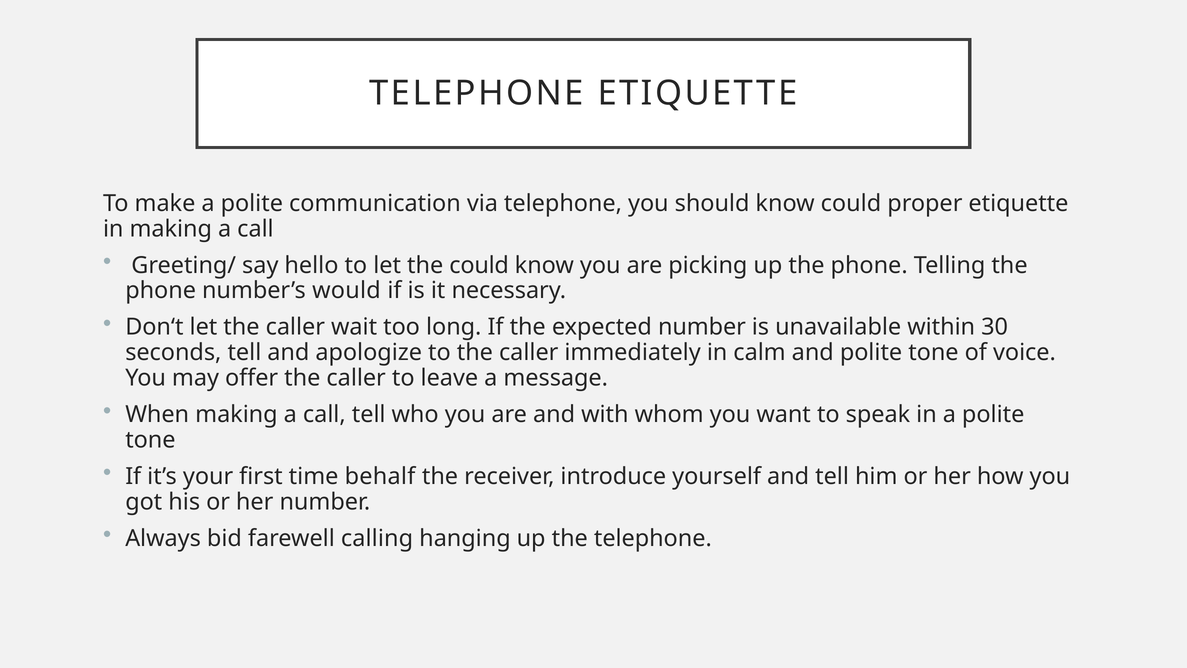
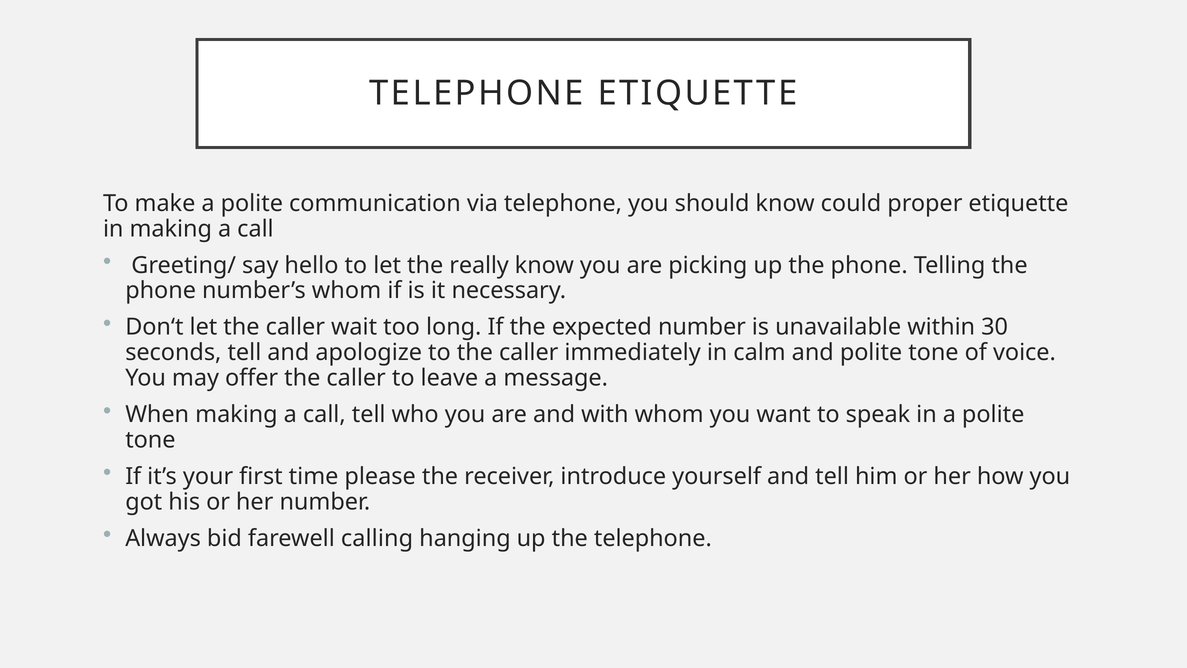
the could: could -> really
number’s would: would -> whom
behalf: behalf -> please
